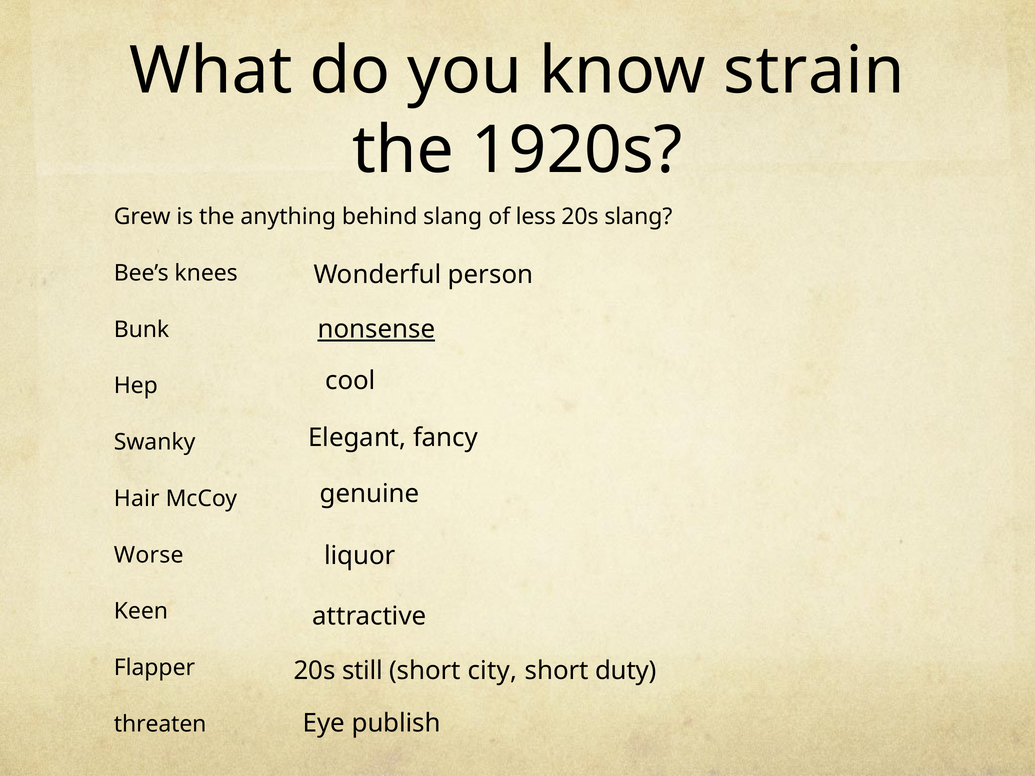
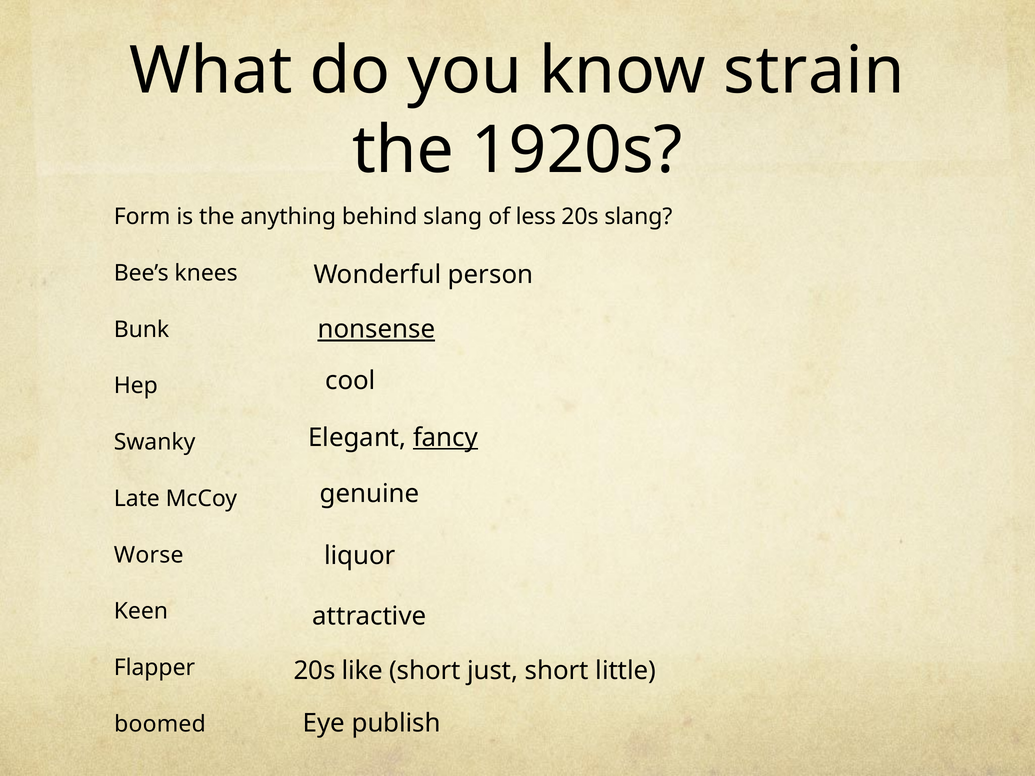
Grew: Grew -> Form
fancy underline: none -> present
Hair: Hair -> Late
still: still -> like
city: city -> just
duty: duty -> little
threaten: threaten -> boomed
